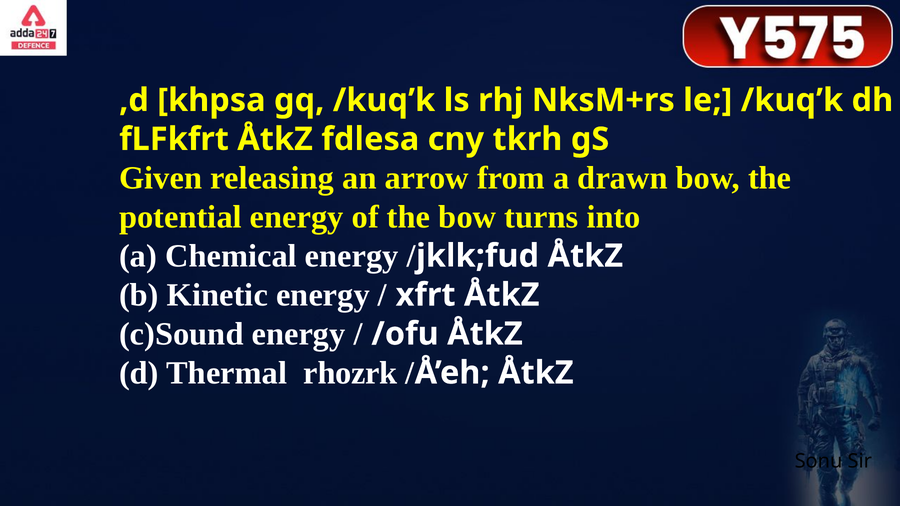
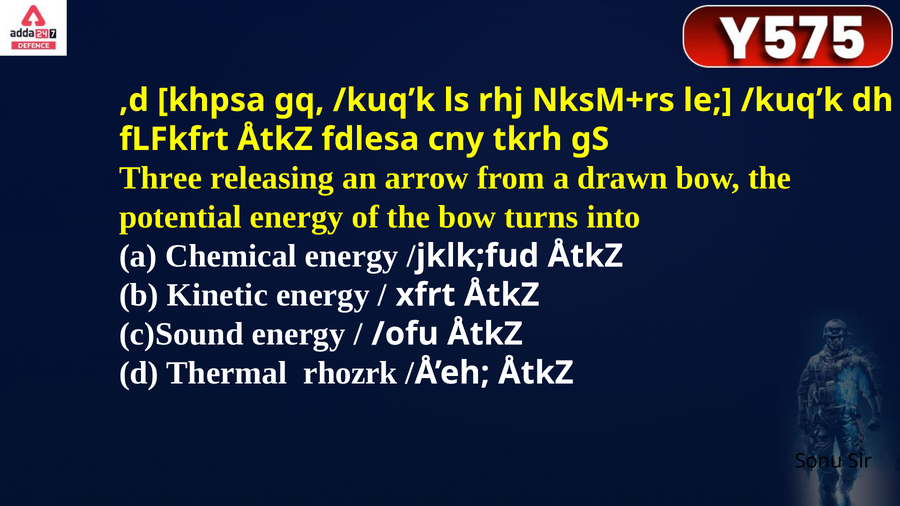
Given: Given -> Three
